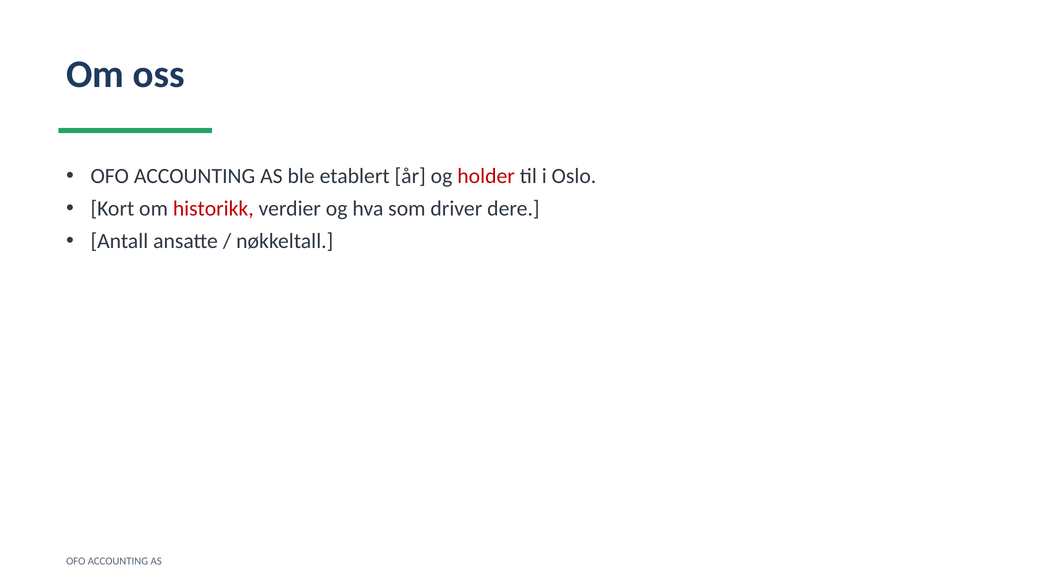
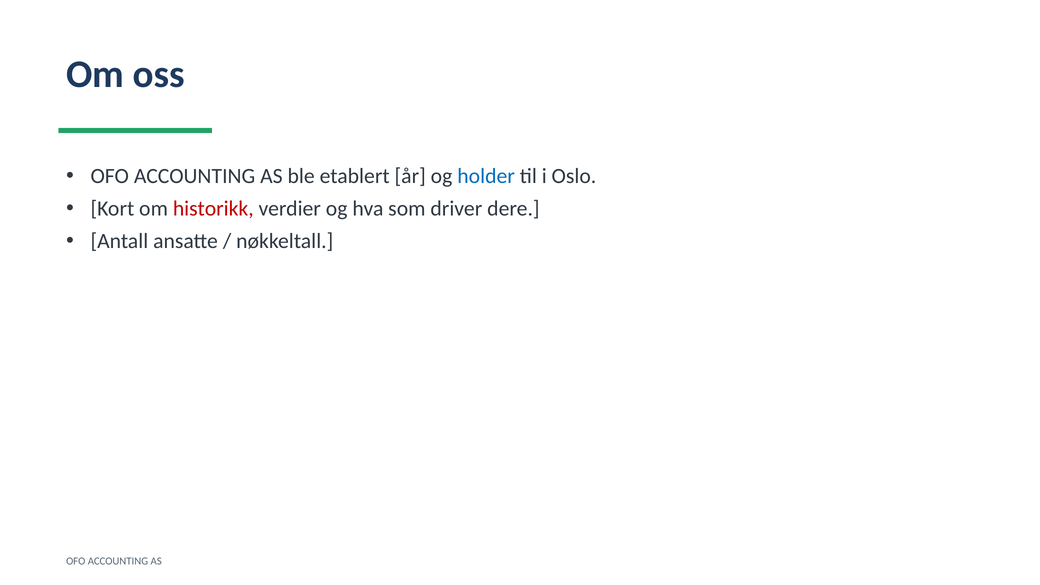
holder colour: red -> blue
